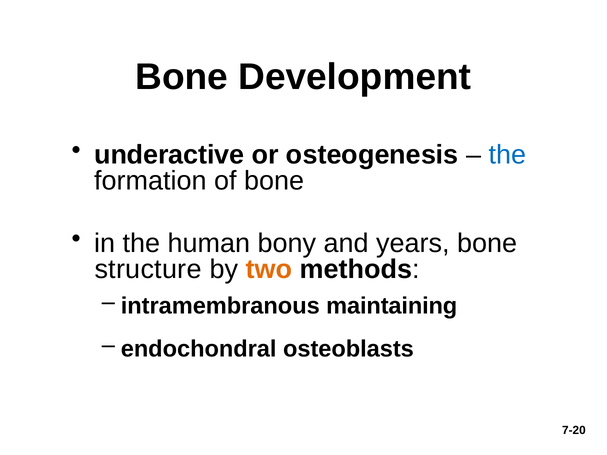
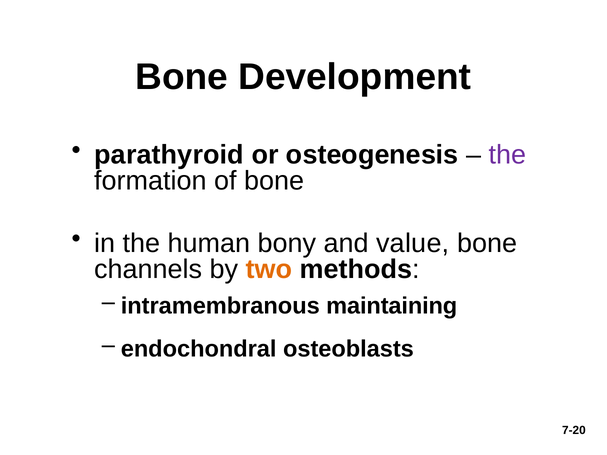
underactive: underactive -> parathyroid
the at (508, 155) colour: blue -> purple
years: years -> value
structure: structure -> channels
